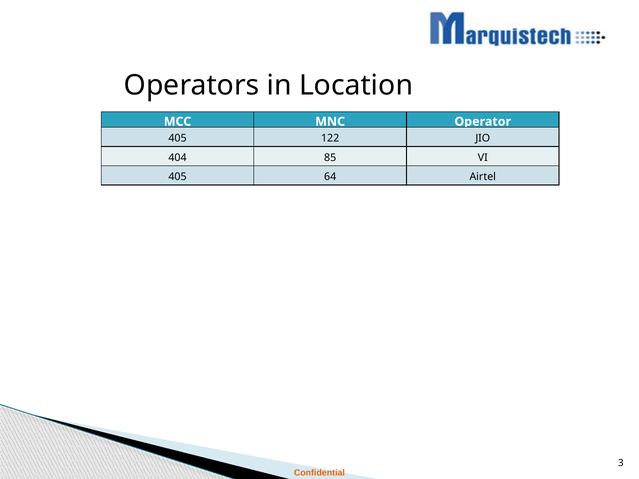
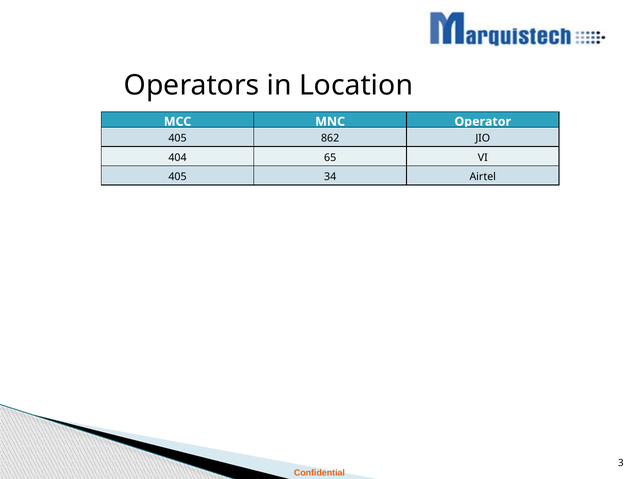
122: 122 -> 862
85: 85 -> 65
64: 64 -> 34
